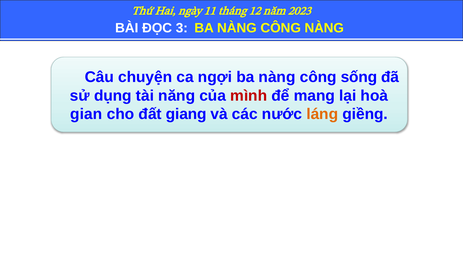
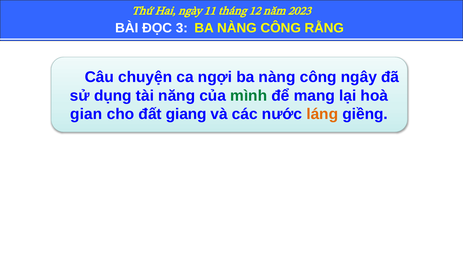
NÀNG at (324, 28): NÀNG -> RẰNG
sống: sống -> ngây
mình colour: red -> green
